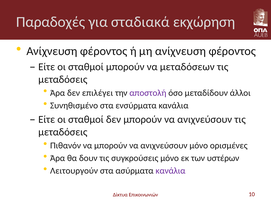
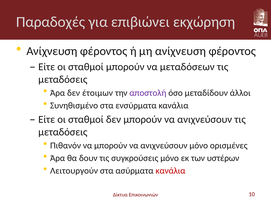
σταδιακά: σταδιακά -> επιβιώνει
επιλέγει: επιλέγει -> έτοιμων
κανάλια at (170, 171) colour: purple -> red
